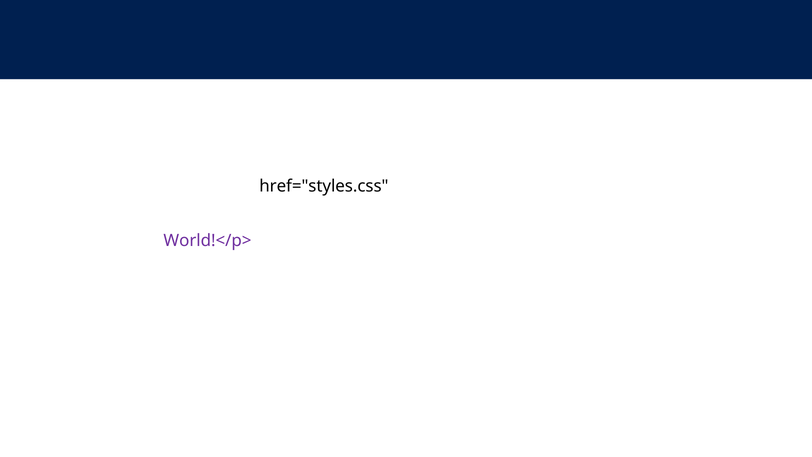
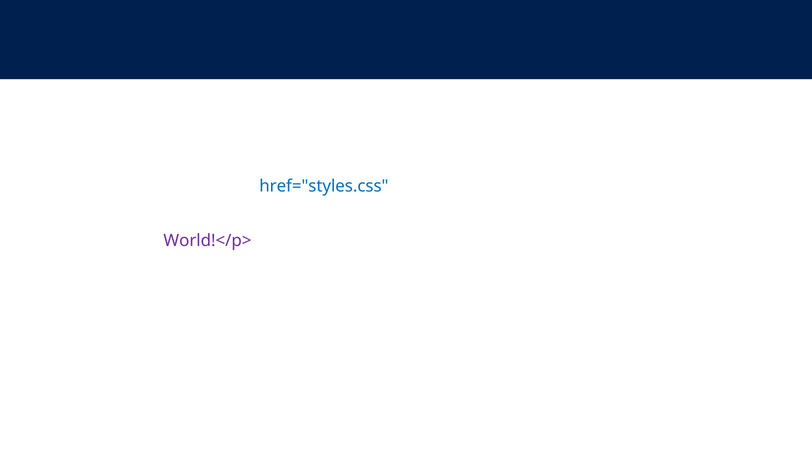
href="styles.css colour: black -> blue
